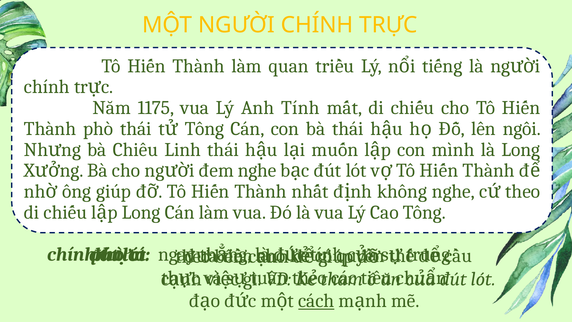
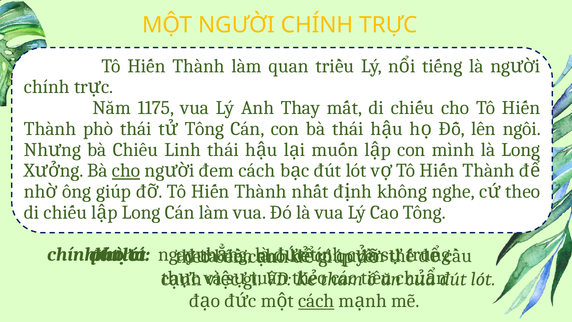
Anh Tính: Tính -> Thay
cho at (126, 170) underline: none -> present
đem nghe: nghe -> cách
